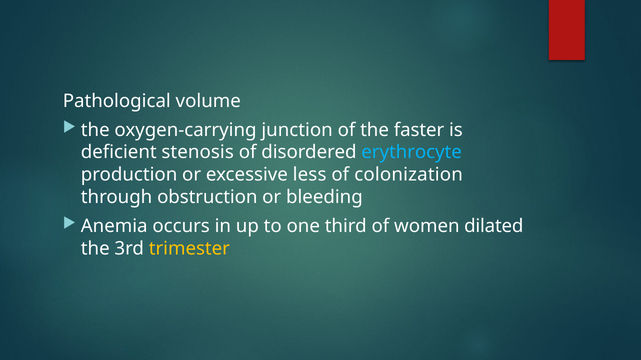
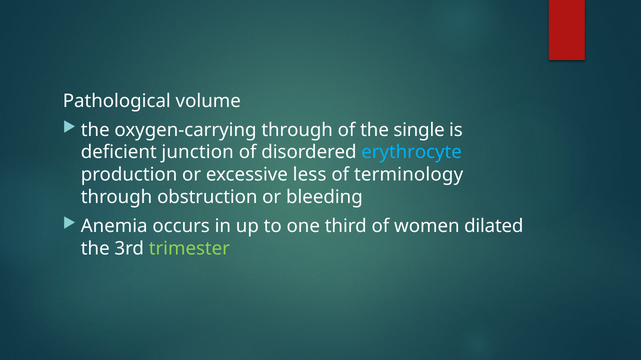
oxygen-carrying junction: junction -> through
faster: faster -> single
stenosis: stenosis -> junction
colonization: colonization -> terminology
trimester colour: yellow -> light green
